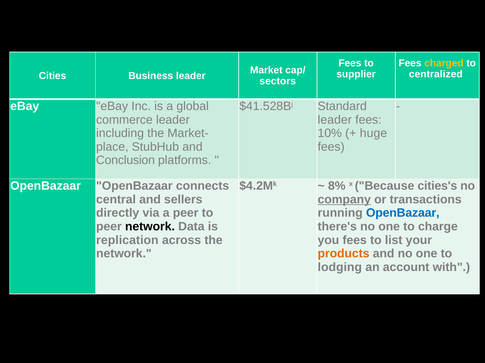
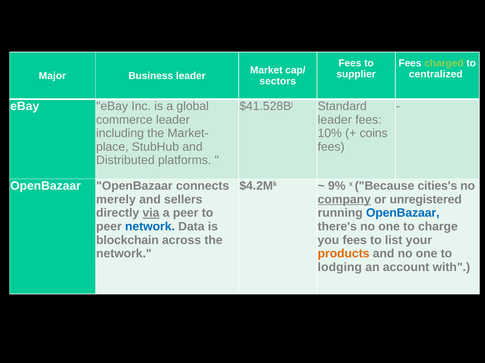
charged colour: yellow -> light green
Cities: Cities -> Major
huge: huge -> coins
Conclusion: Conclusion -> Distributed
8%: 8% -> 9%
central: central -> merely
transactions: transactions -> unregistered
via underline: none -> present
network at (150, 227) colour: black -> blue
replication: replication -> blockchain
